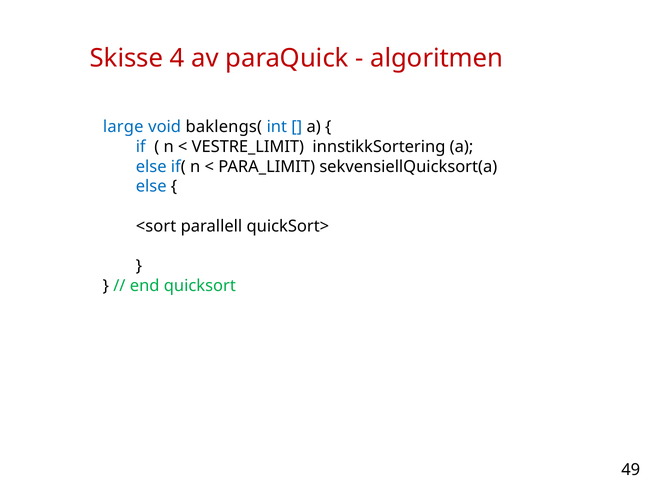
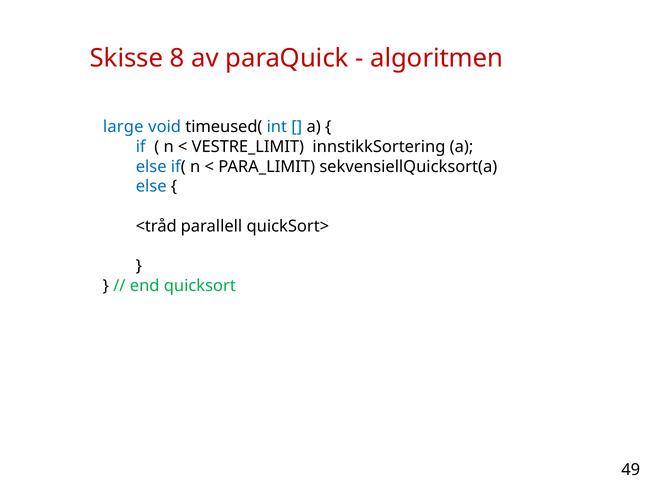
4: 4 -> 8
baklengs(: baklengs( -> timeused(
<sort: <sort -> <tråd
